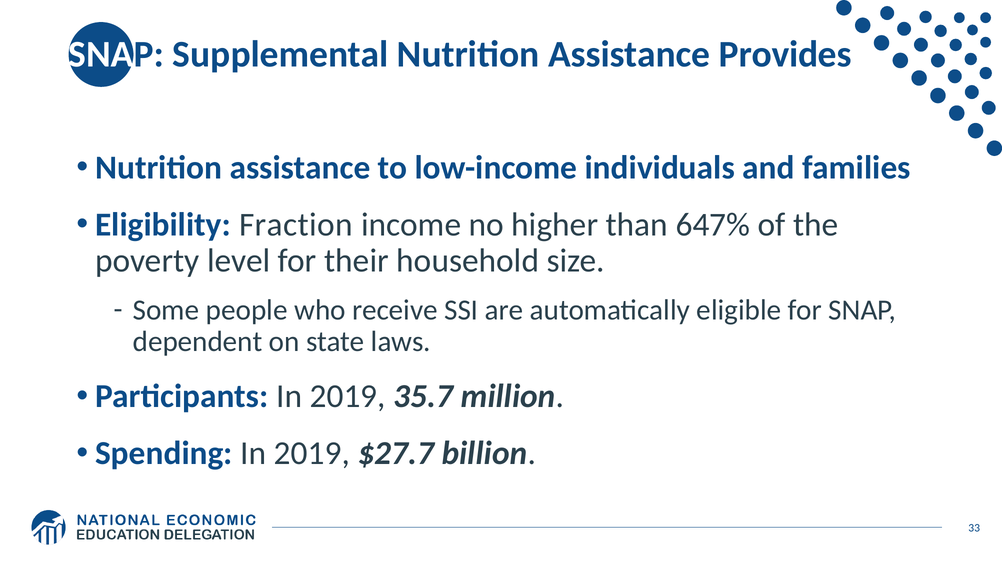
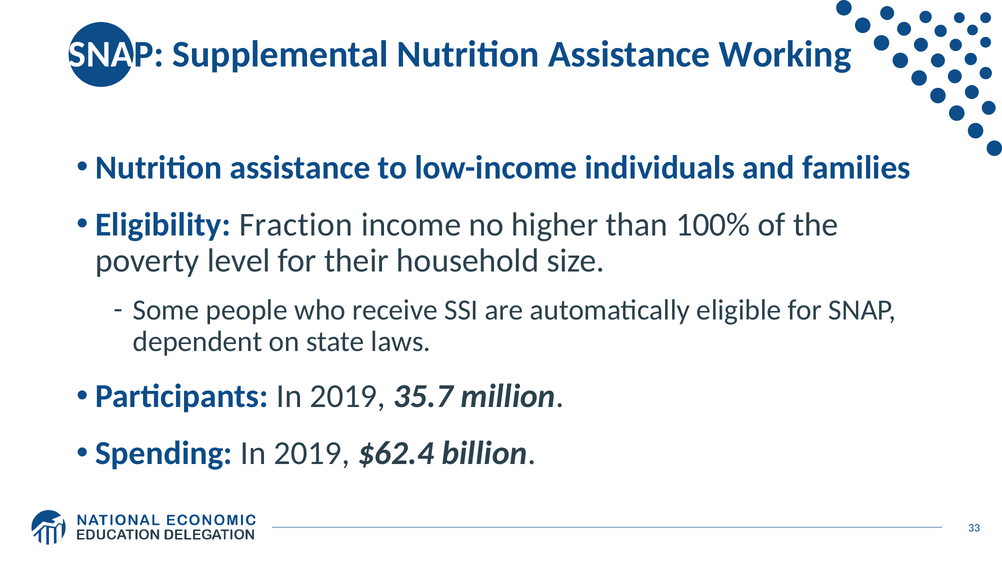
Provides: Provides -> Working
647%: 647% -> 100%
$27.7: $27.7 -> $62.4
